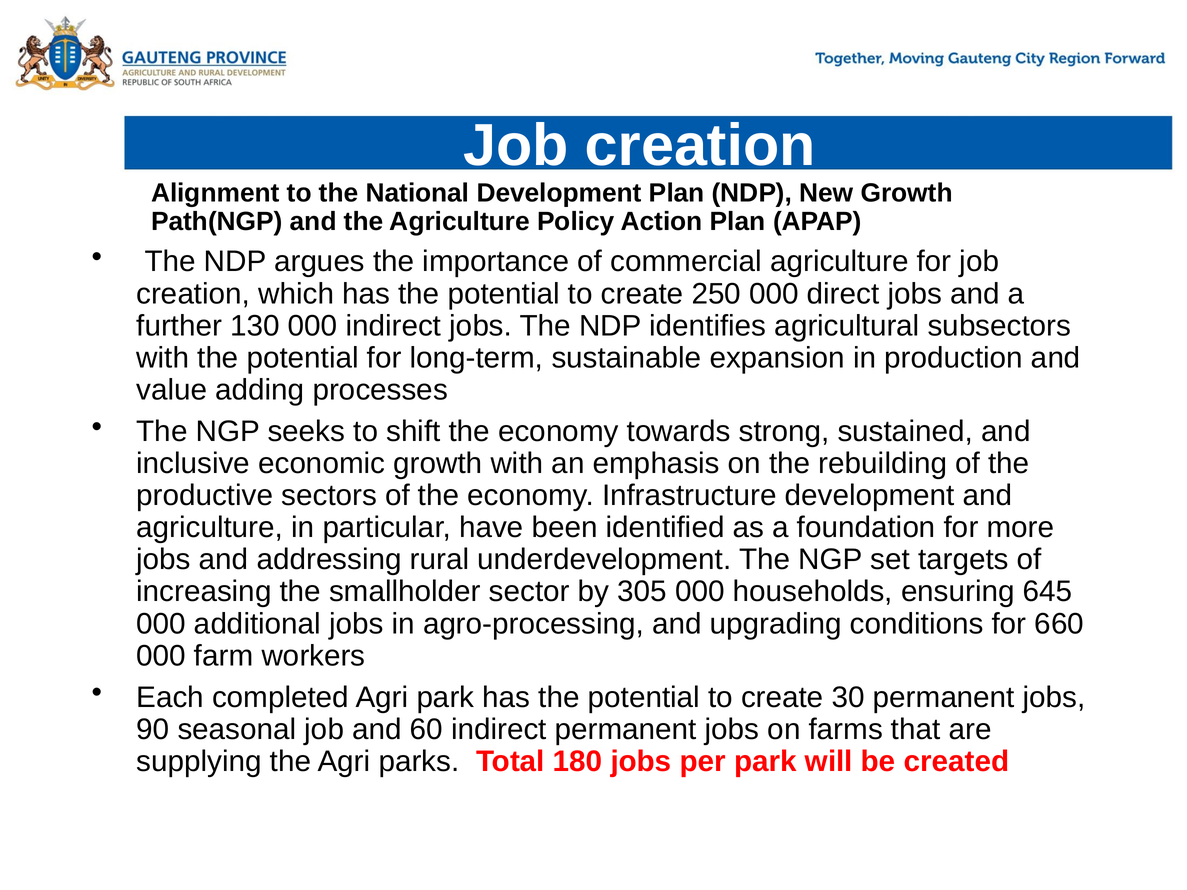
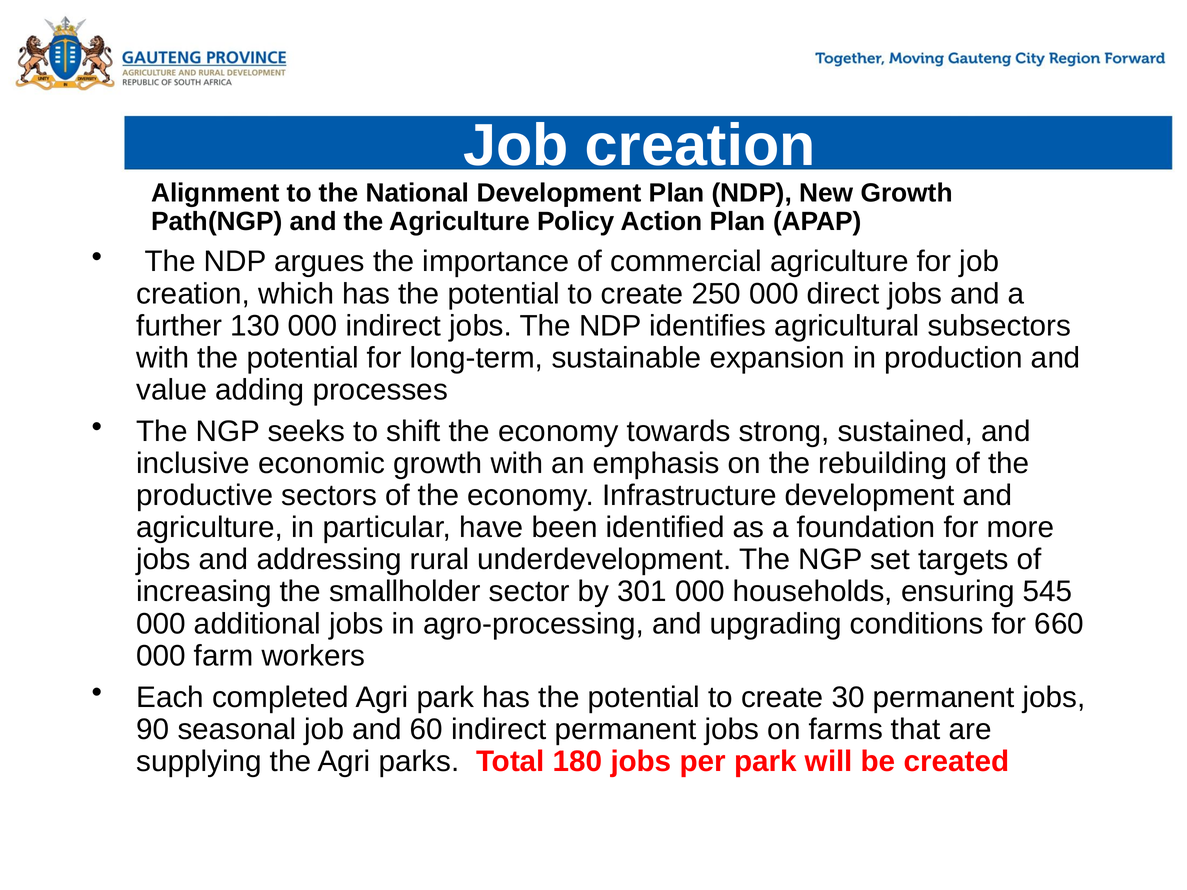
305: 305 -> 301
645: 645 -> 545
